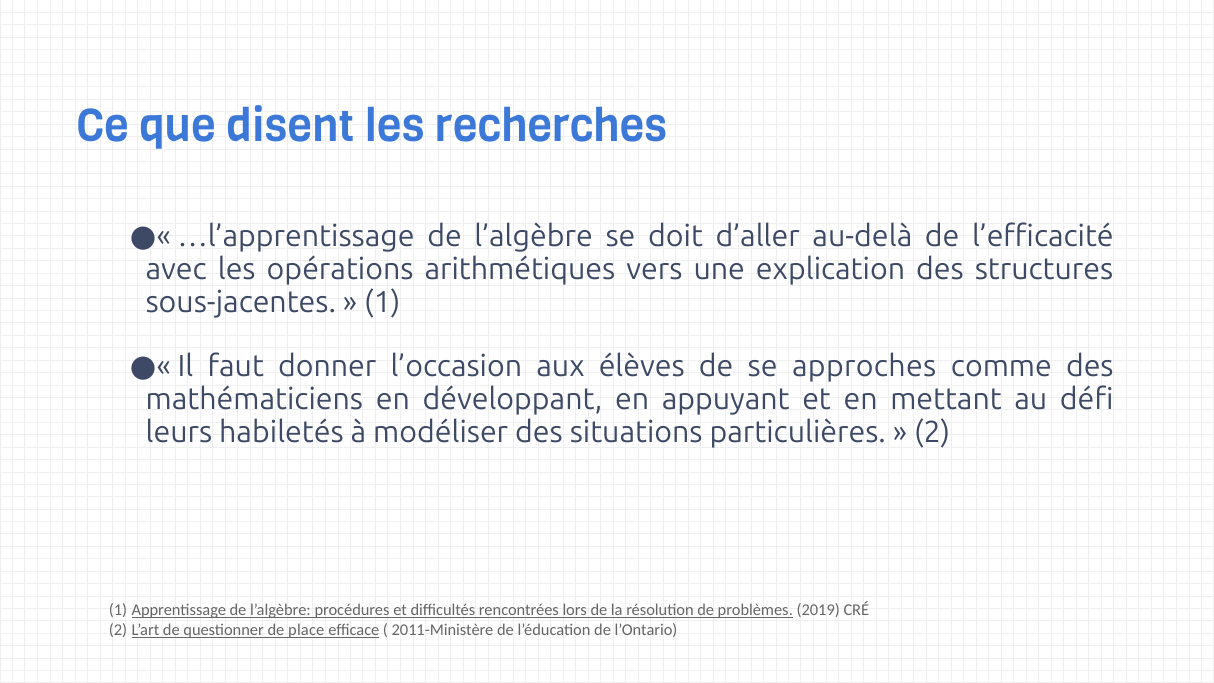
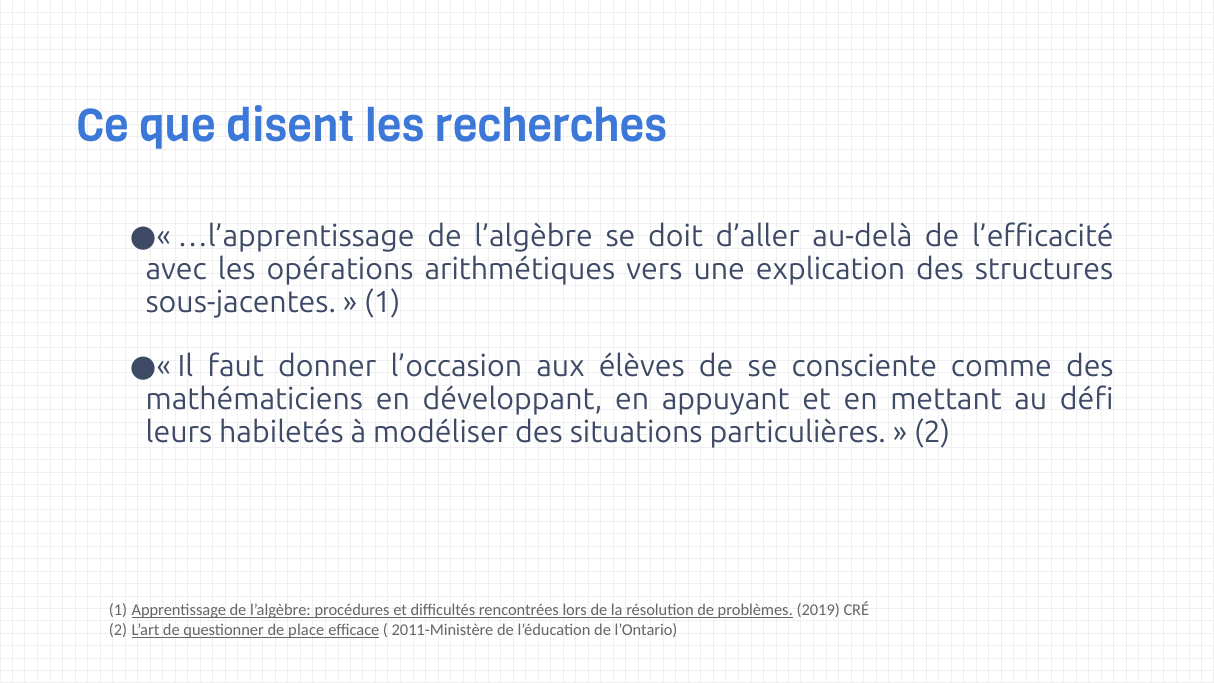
approches: approches -> consciente
